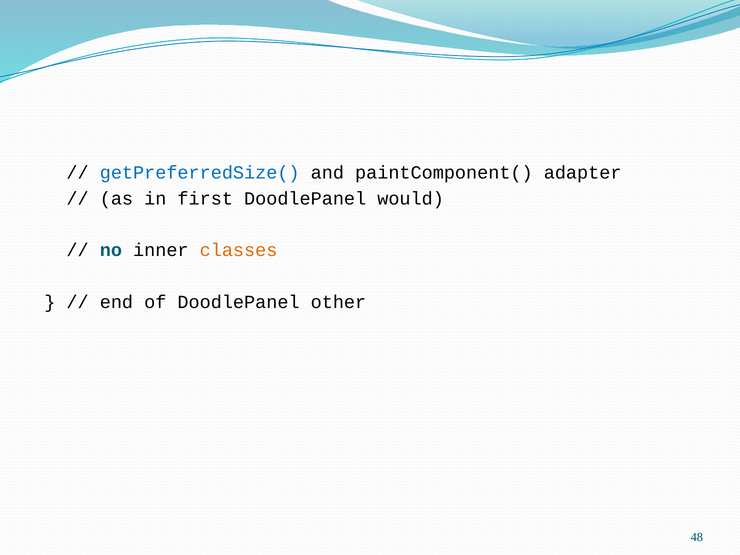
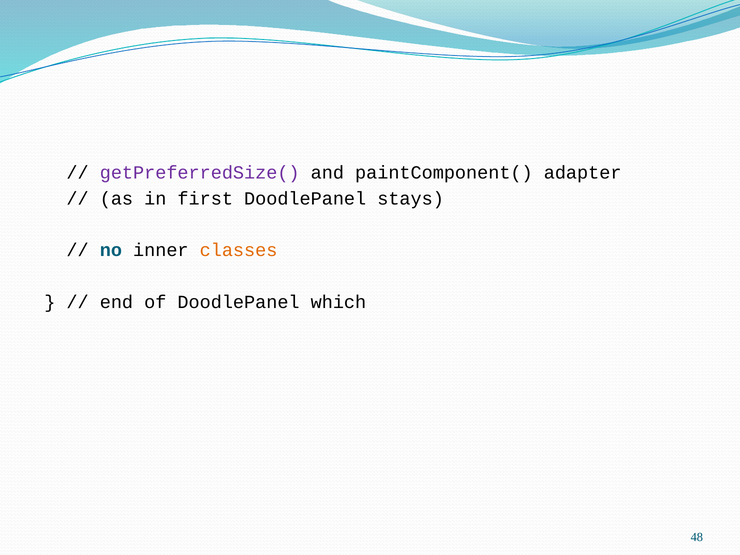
getPreferredSize( colour: blue -> purple
would: would -> stays
other: other -> which
